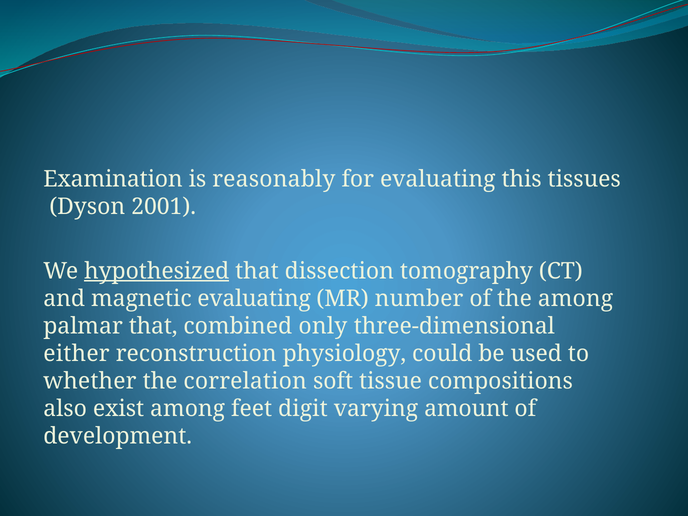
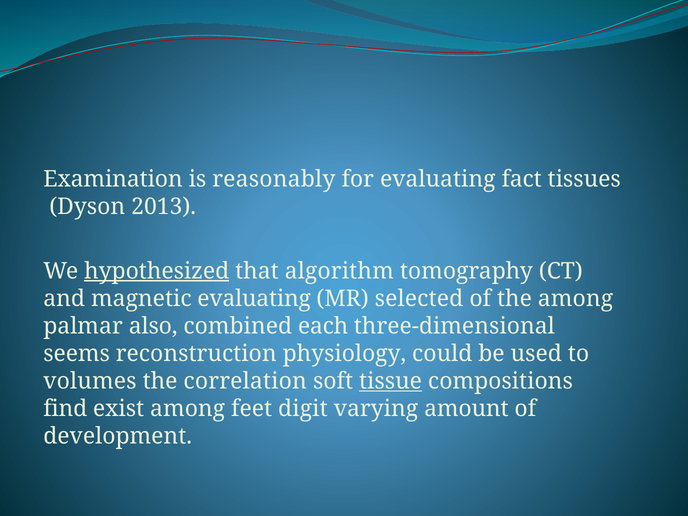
this: this -> fact
2001: 2001 -> 2013
dissection: dissection -> algorithm
number: number -> selected
palmar that: that -> also
only: only -> each
either: either -> seems
whether: whether -> volumes
tissue underline: none -> present
also: also -> find
